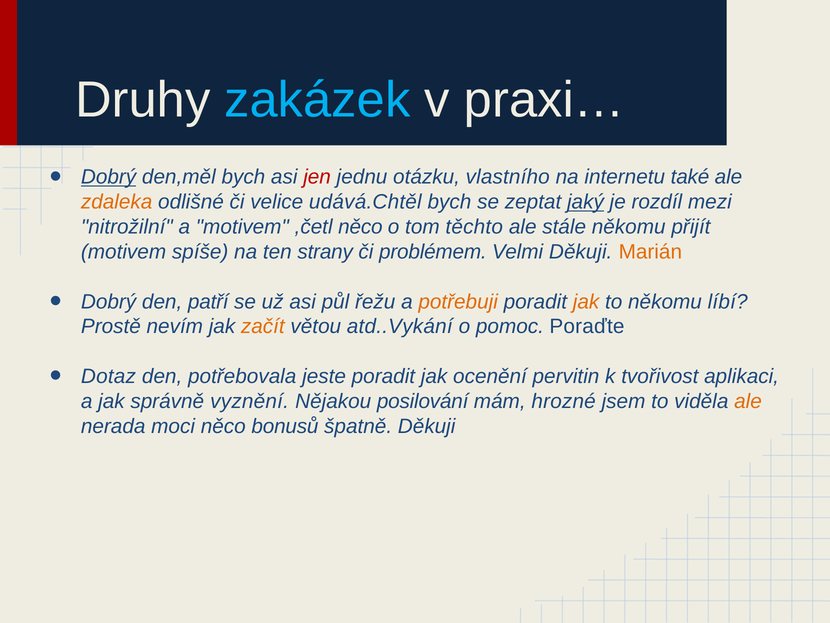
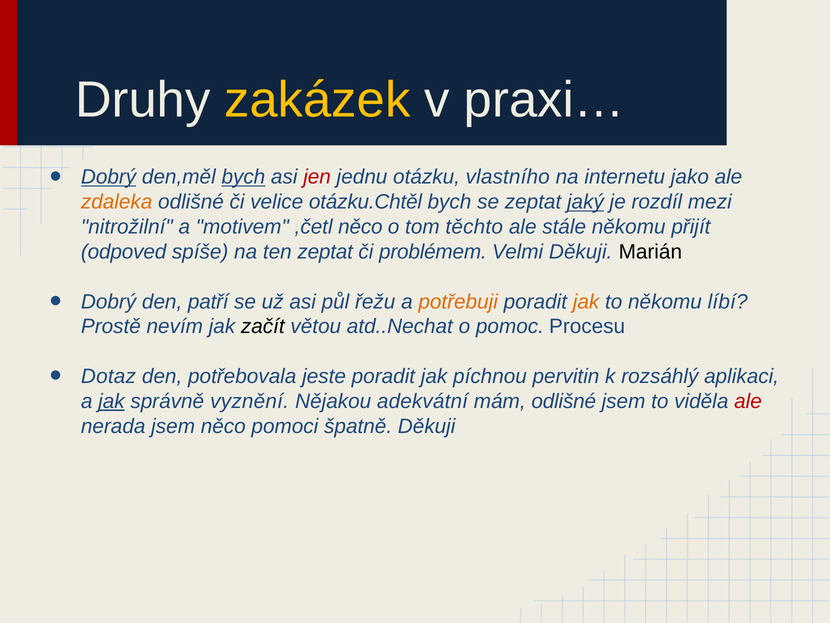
zakázek colour: light blue -> yellow
bych at (243, 177) underline: none -> present
také: také -> jako
udává.Chtěl: udává.Chtěl -> otázku.Chtěl
motivem at (124, 252): motivem -> odpoved
ten strany: strany -> zeptat
Marián colour: orange -> black
začít colour: orange -> black
atd..Vykání: atd..Vykání -> atd..Nechat
Poraďte: Poraďte -> Procesu
ocenění: ocenění -> píchnou
tvořivost: tvořivost -> rozsáhlý
jak at (111, 401) underline: none -> present
posilování: posilování -> adekvátní
mám hrozné: hrozné -> odlišné
ale at (748, 401) colour: orange -> red
nerada moci: moci -> jsem
bonusů: bonusů -> pomoci
